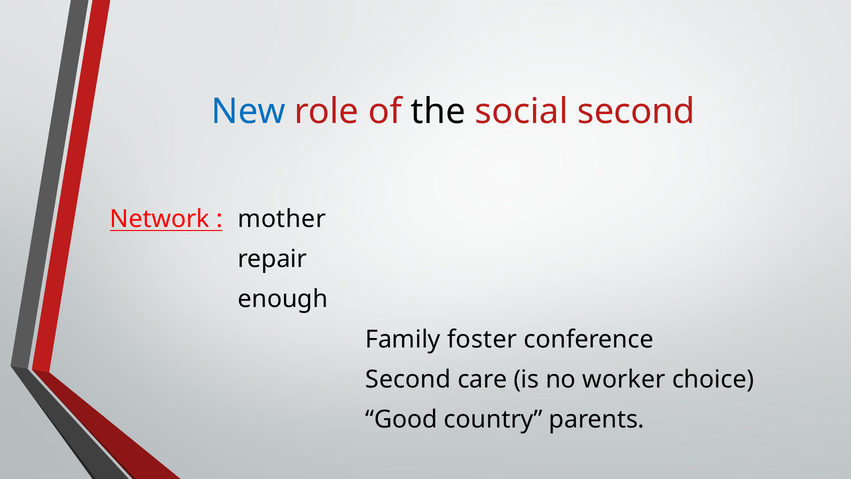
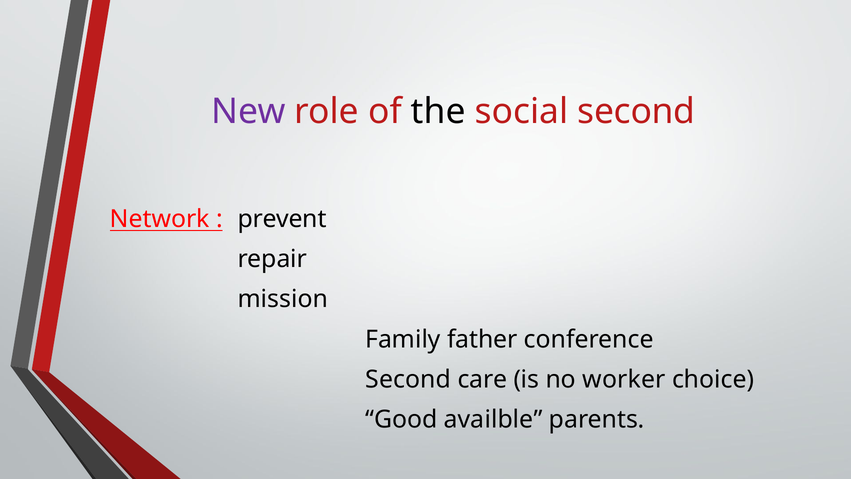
New colour: blue -> purple
mother: mother -> prevent
enough: enough -> mission
foster: foster -> father
country: country -> availble
